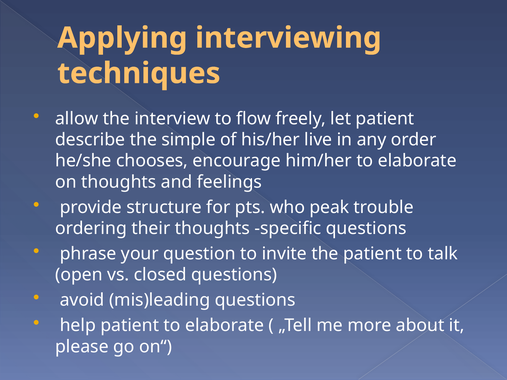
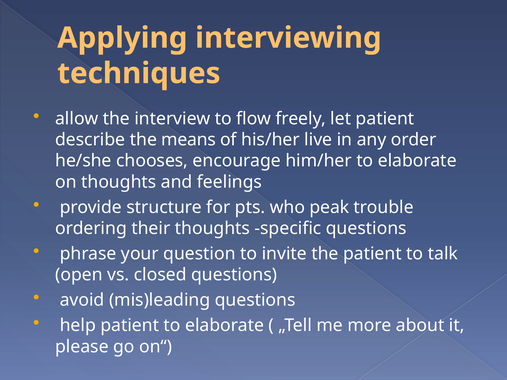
simple: simple -> means
